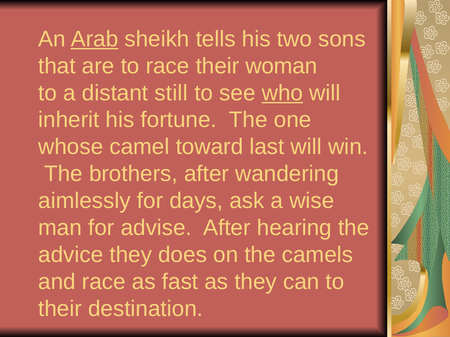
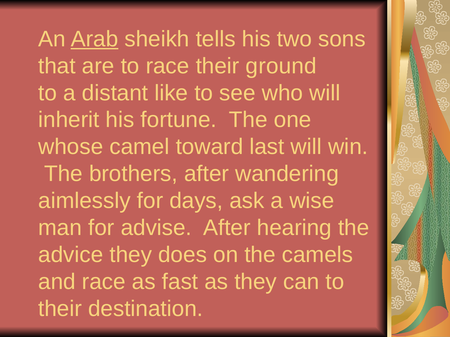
woman: woman -> ground
still: still -> like
who underline: present -> none
